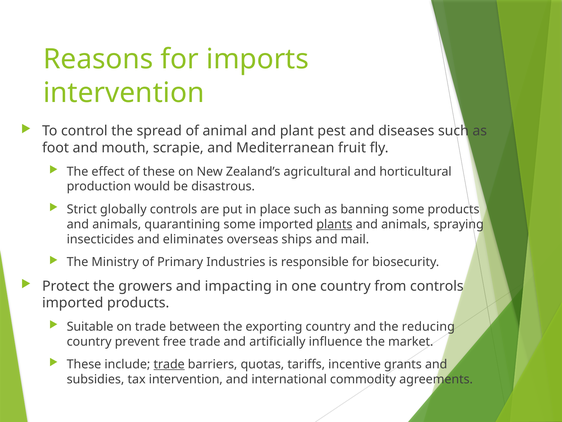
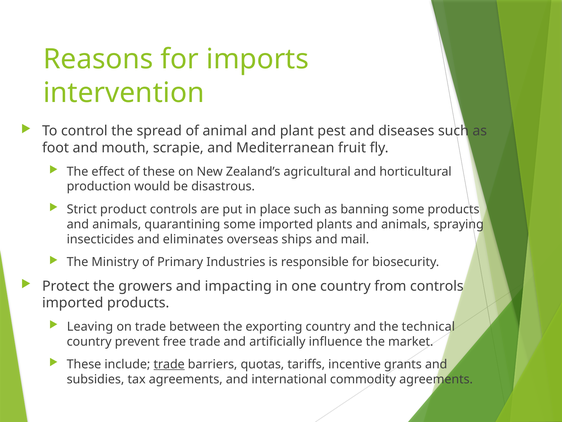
globally: globally -> product
plants underline: present -> none
Suitable: Suitable -> Leaving
reducing: reducing -> technical
tax intervention: intervention -> agreements
